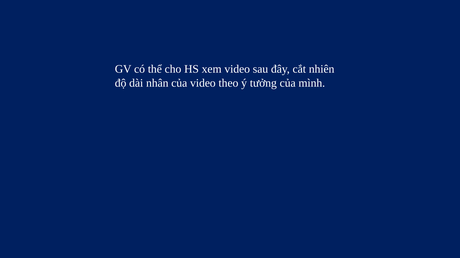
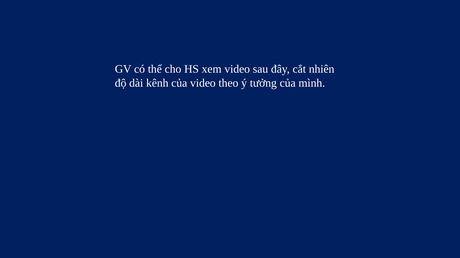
nhân: nhân -> kênh
